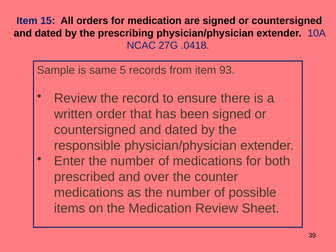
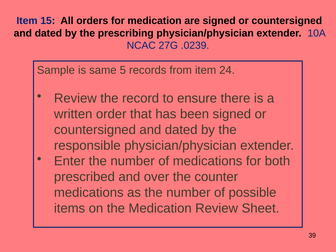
.0418: .0418 -> .0239
93: 93 -> 24
